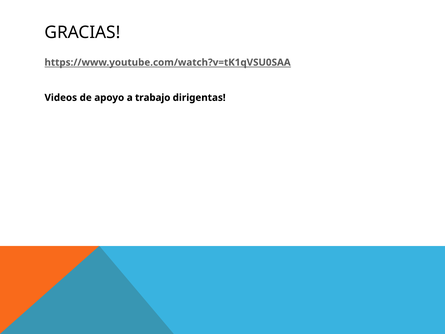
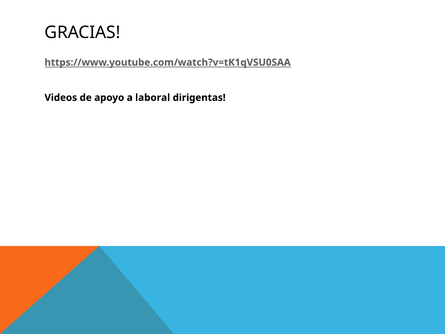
trabajo: trabajo -> laboral
